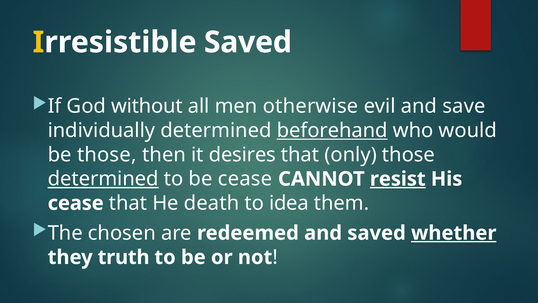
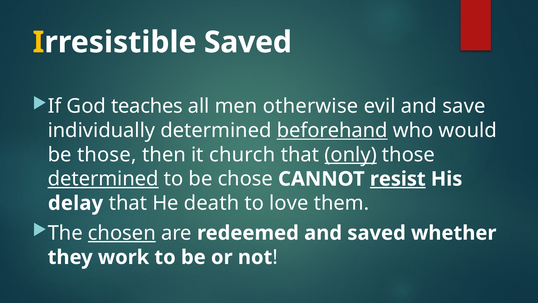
without: without -> teaches
desires: desires -> church
only underline: none -> present
be cease: cease -> chose
cease at (76, 203): cease -> delay
idea: idea -> love
chosen underline: none -> present
whether underline: present -> none
truth: truth -> work
